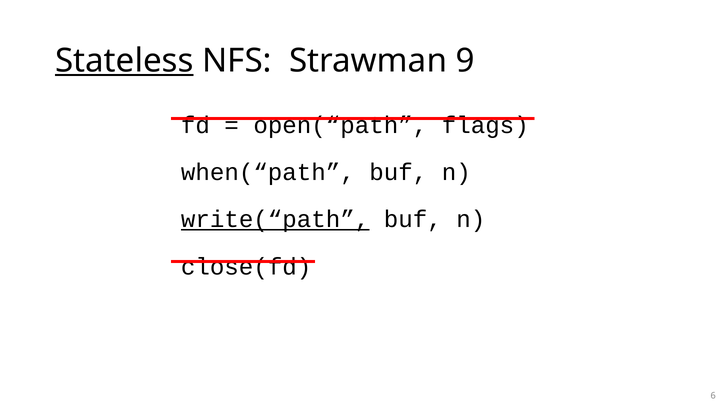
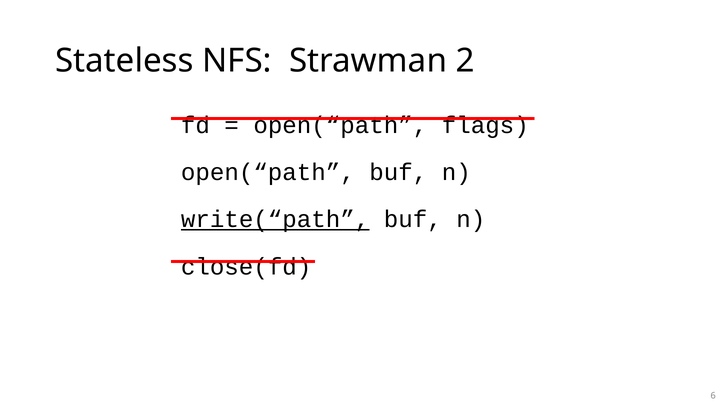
Stateless underline: present -> none
9: 9 -> 2
when(“path at (268, 172): when(“path -> open(“path
